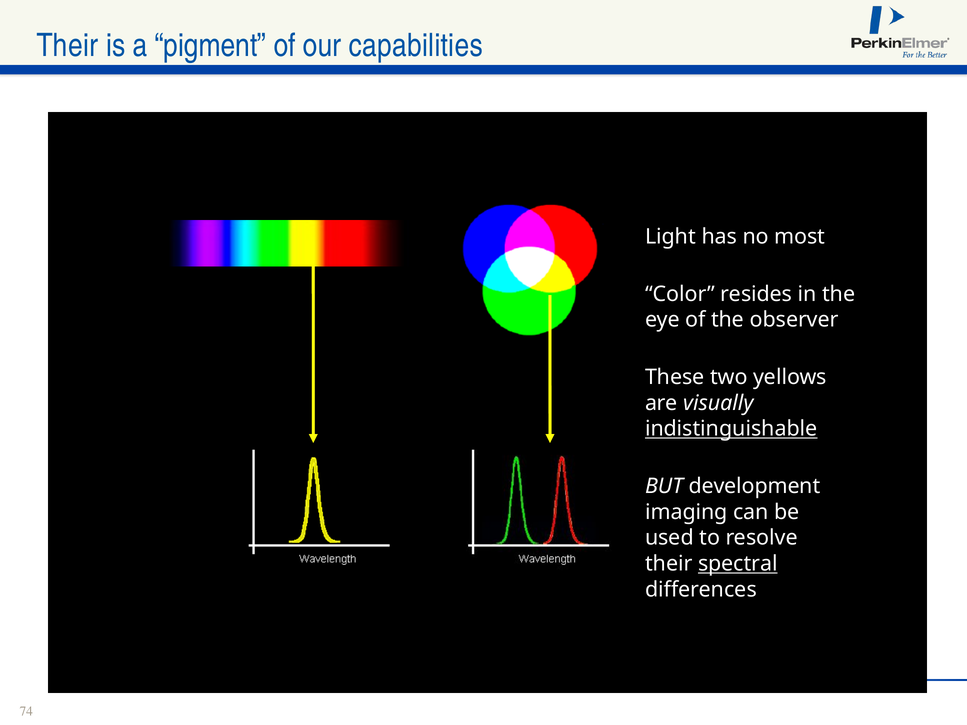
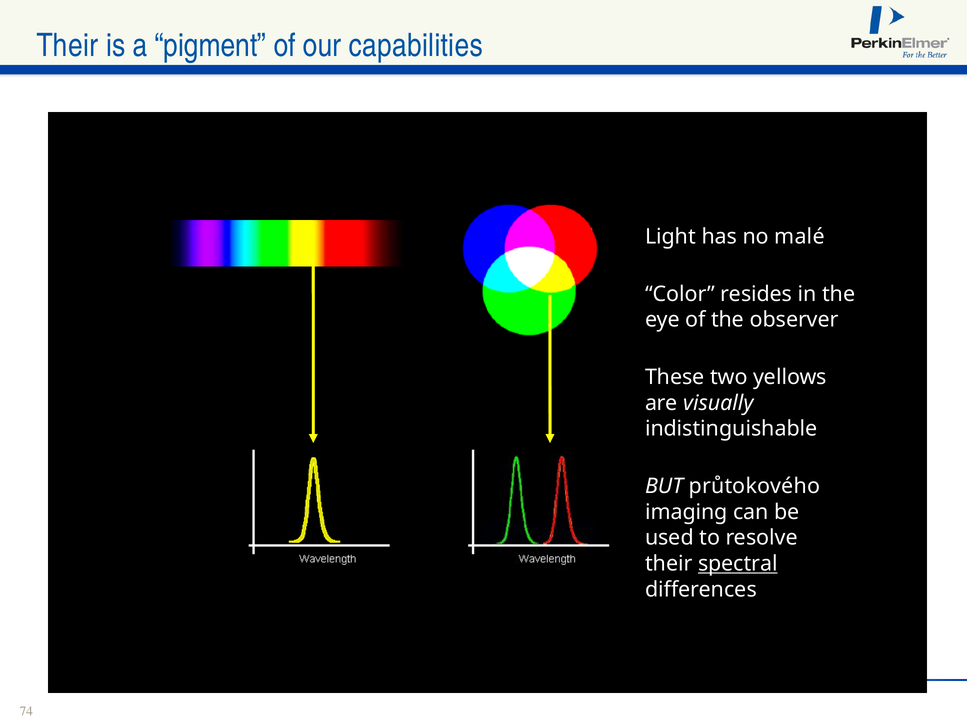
most: most -> malé
indistinguishable underline: present -> none
development: development -> průtokového
